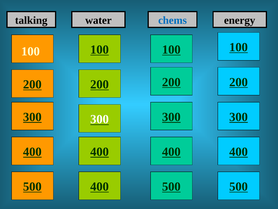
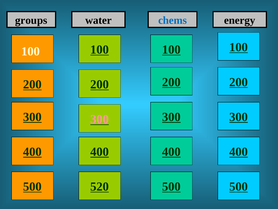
talking: talking -> groups
300 at (100, 119) colour: white -> pink
500 400: 400 -> 520
